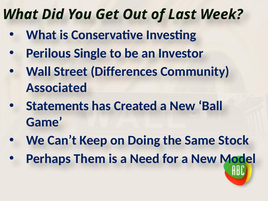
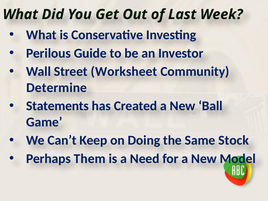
Single: Single -> Guide
Differences: Differences -> Worksheet
Associated: Associated -> Determine
